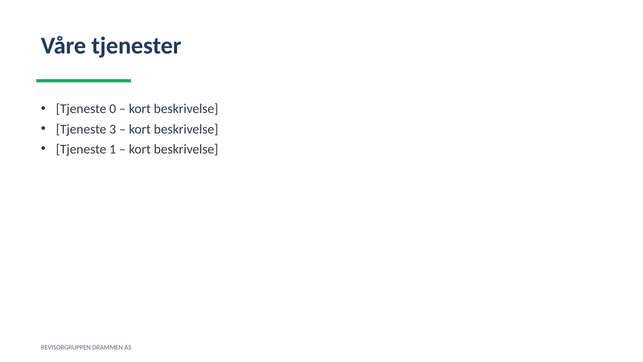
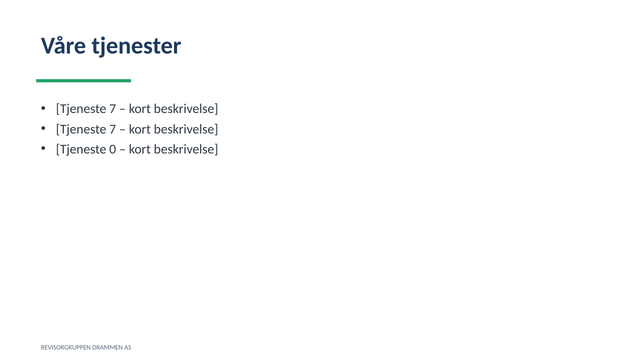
0 at (113, 109): 0 -> 7
3 at (113, 129): 3 -> 7
1: 1 -> 0
